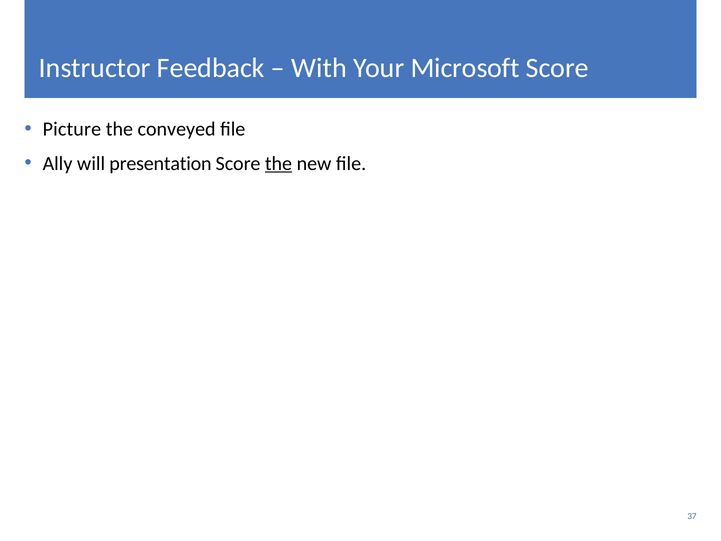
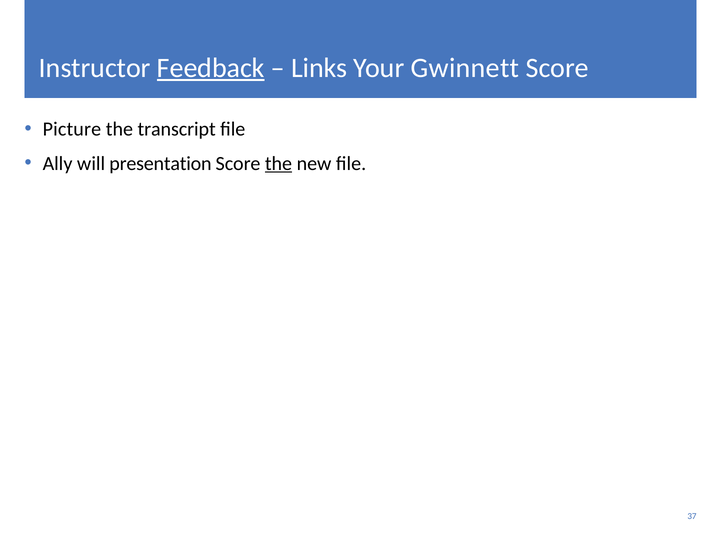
Feedback underline: none -> present
With: With -> Links
Microsoft: Microsoft -> Gwinnett
conveyed: conveyed -> transcript
